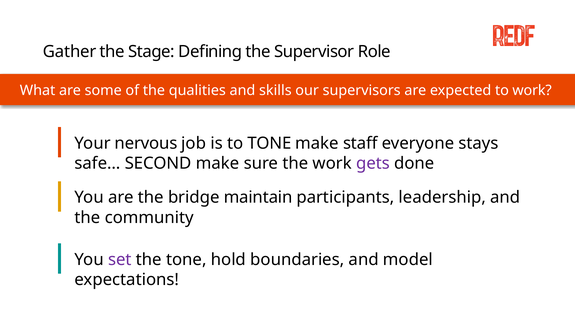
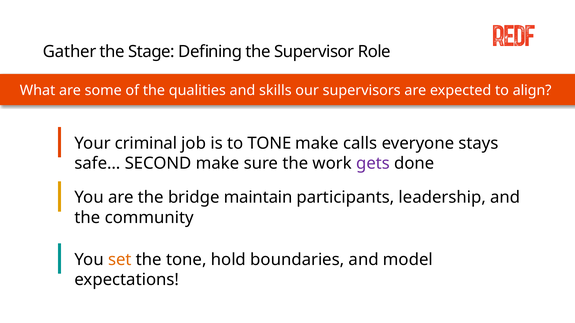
to work: work -> align
nervous: nervous -> criminal
staff: staff -> calls
set colour: purple -> orange
